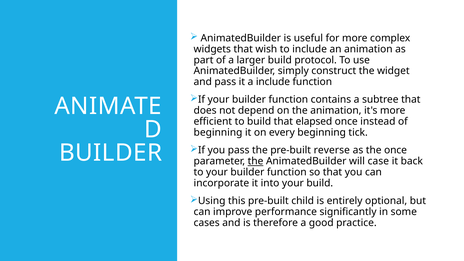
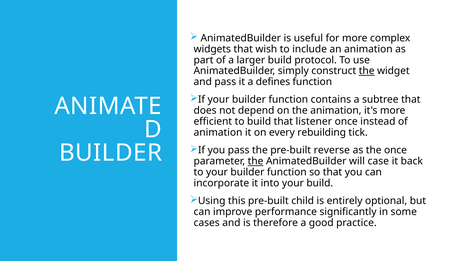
the at (367, 71) underline: none -> present
a include: include -> defines
elapsed: elapsed -> listener
beginning at (218, 133): beginning -> animation
every beginning: beginning -> rebuilding
